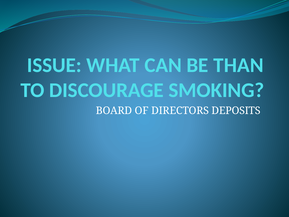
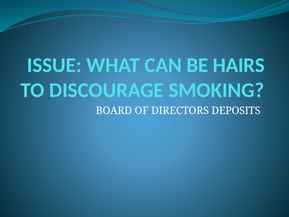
THAN: THAN -> HAIRS
